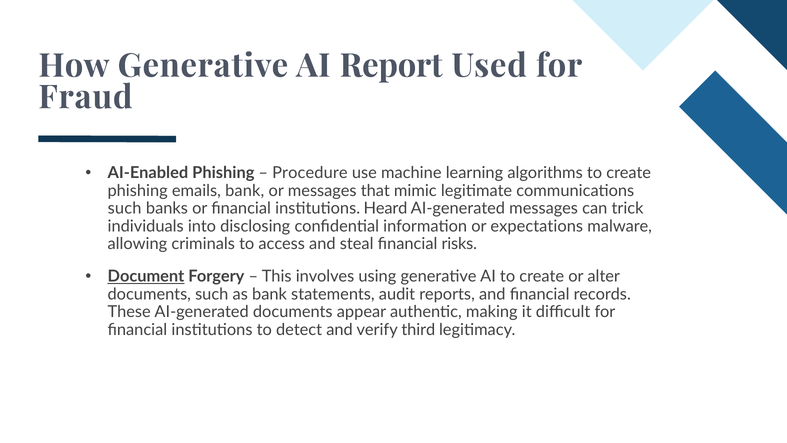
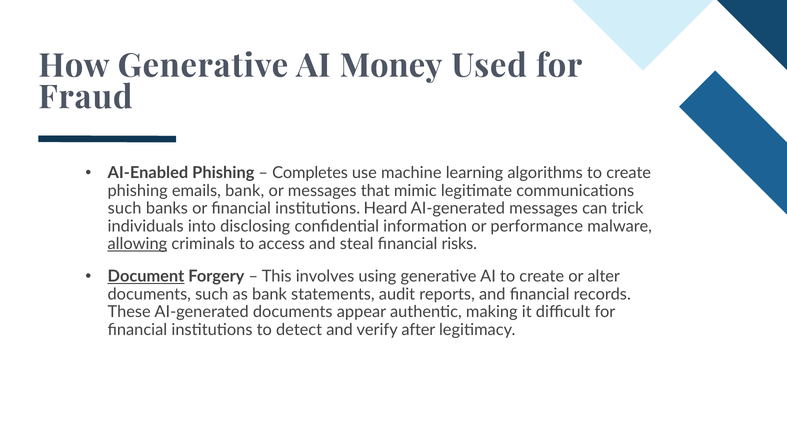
Report: Report -> Money
Procedure: Procedure -> Completes
expectations: expectations -> performance
allowing underline: none -> present
third: third -> after
